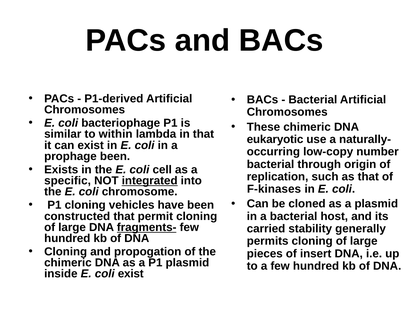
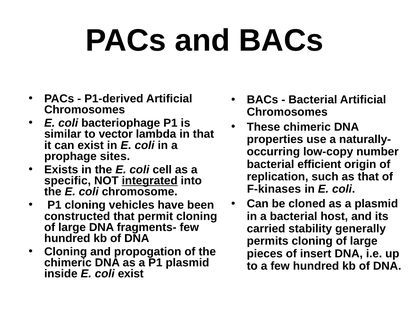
within: within -> vector
eukaryotic: eukaryotic -> properties
prophage been: been -> sites
through: through -> efficient
fragments- underline: present -> none
